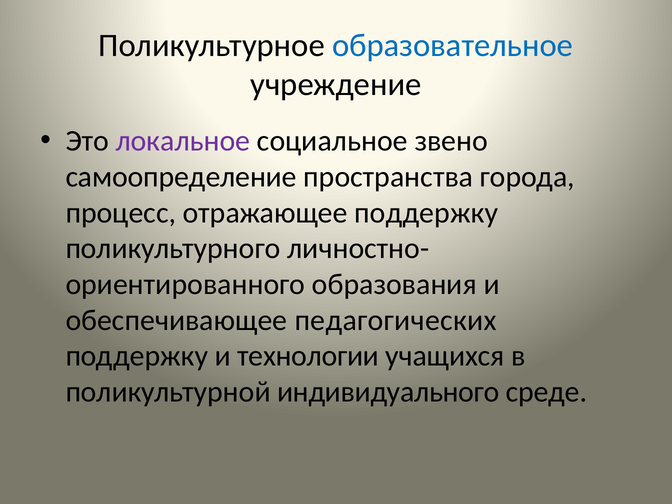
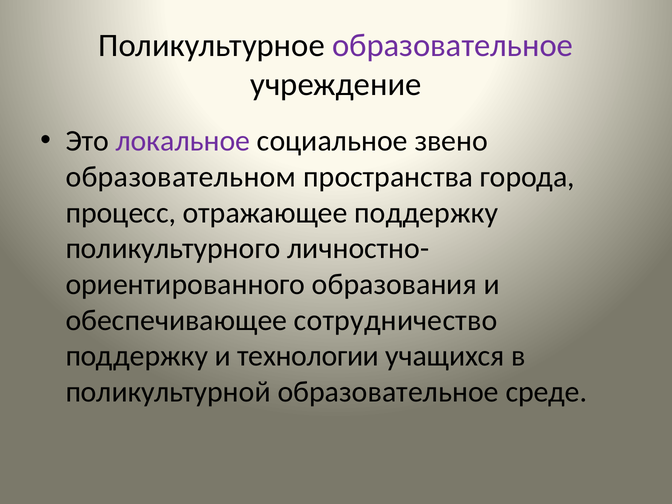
образовательное at (453, 45) colour: blue -> purple
самоопределение: самоопределение -> образовательном
педагогических: педагогических -> сотрудничество
поликультурной индивидуального: индивидуального -> образовательное
